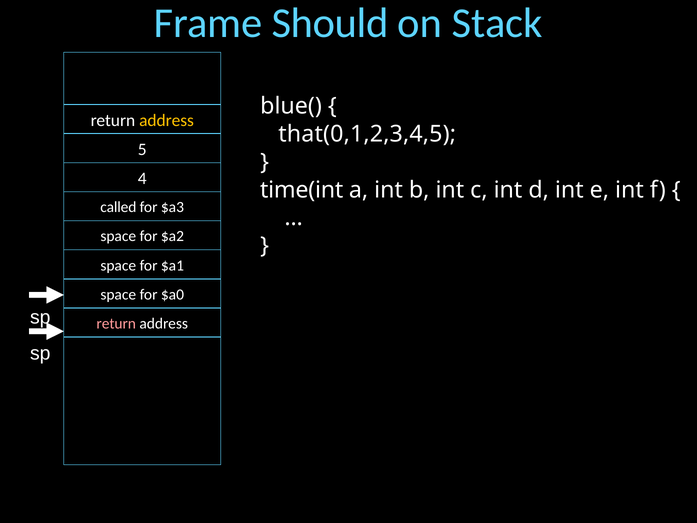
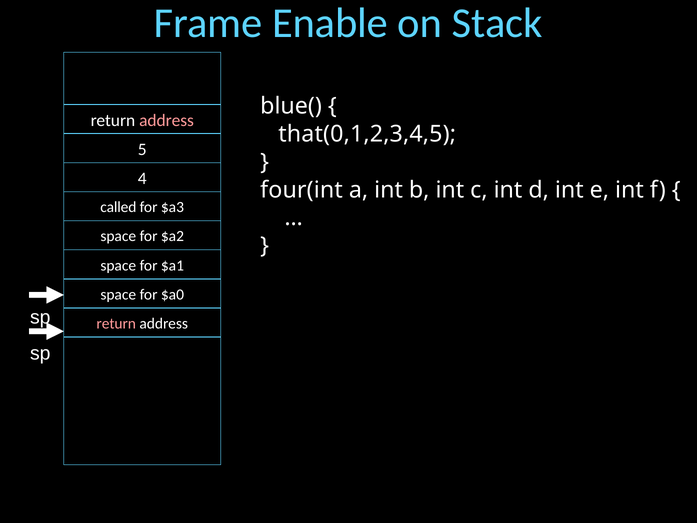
Should: Should -> Enable
address at (167, 120) colour: yellow -> pink
time(int: time(int -> four(int
